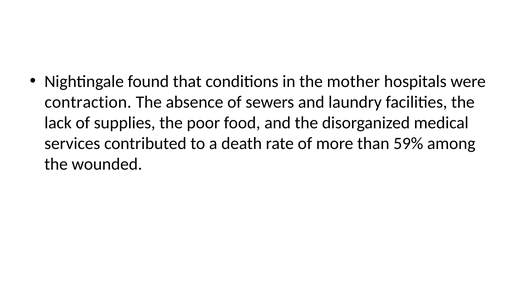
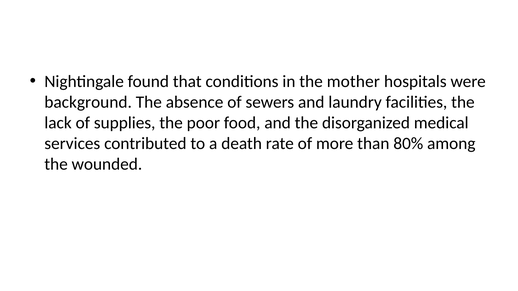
contraction: contraction -> background
59%: 59% -> 80%
